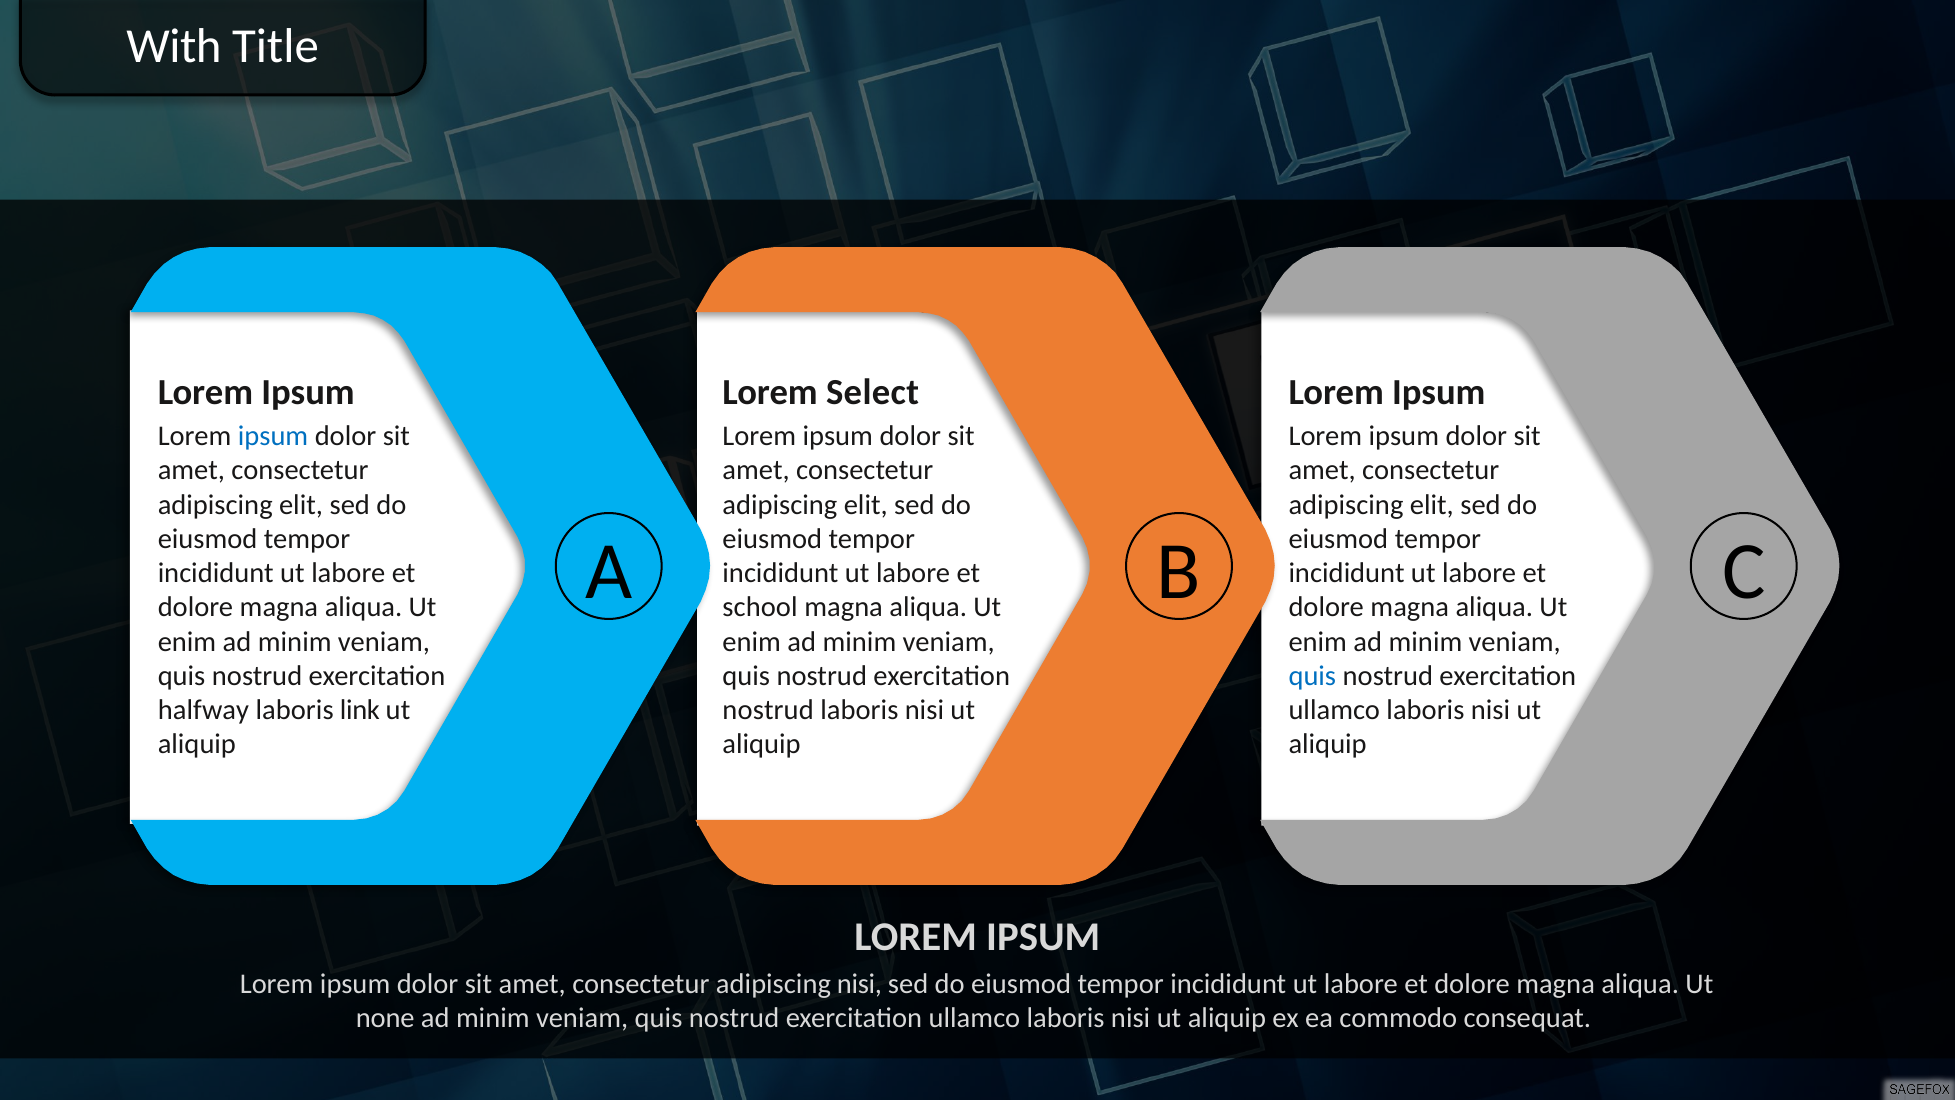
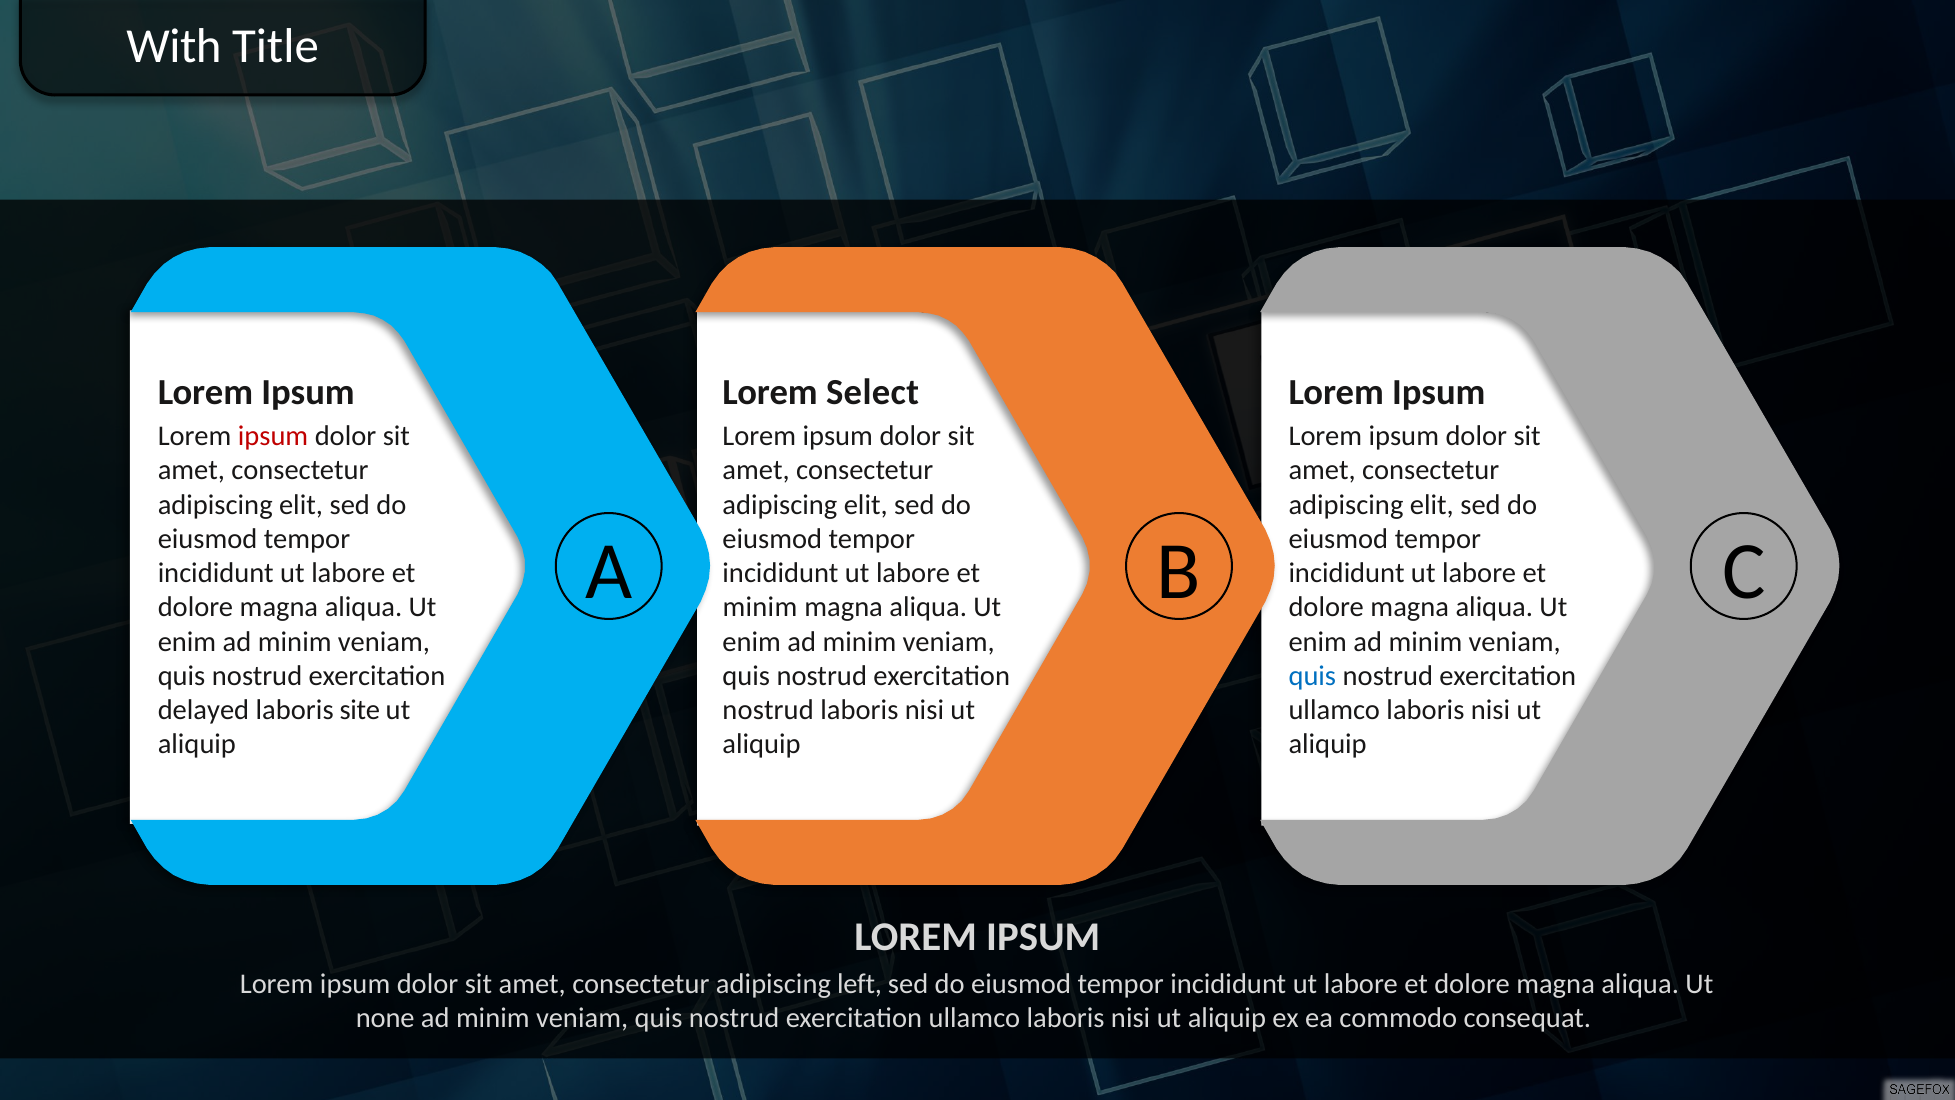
ipsum at (273, 436) colour: blue -> red
school at (760, 607): school -> minim
halfway: halfway -> delayed
link: link -> site
adipiscing nisi: nisi -> left
